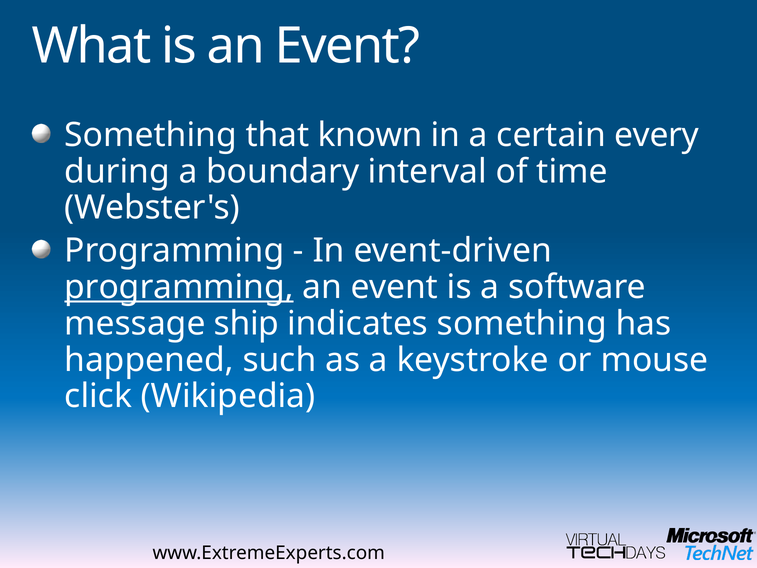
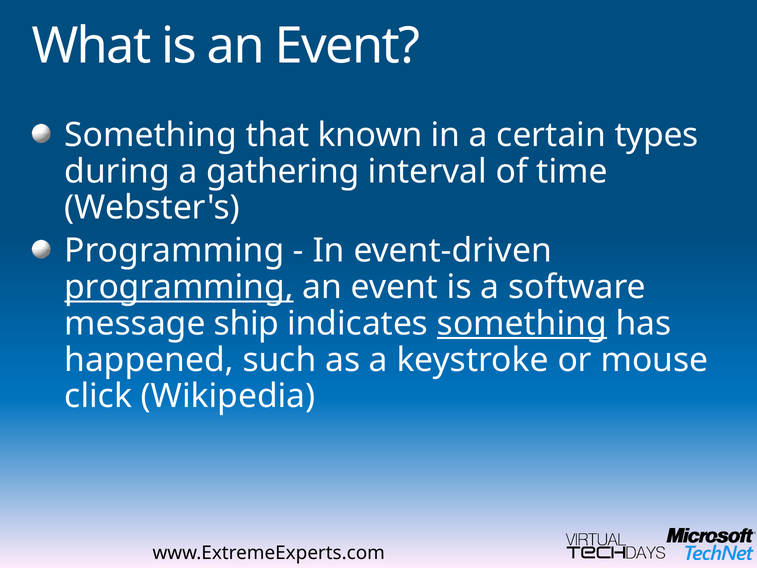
every: every -> types
boundary: boundary -> gathering
something at (522, 323) underline: none -> present
